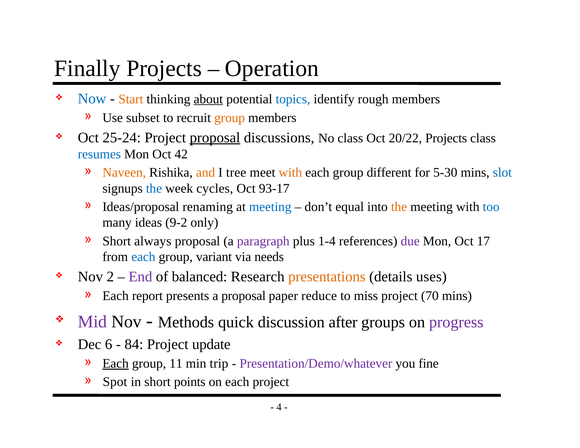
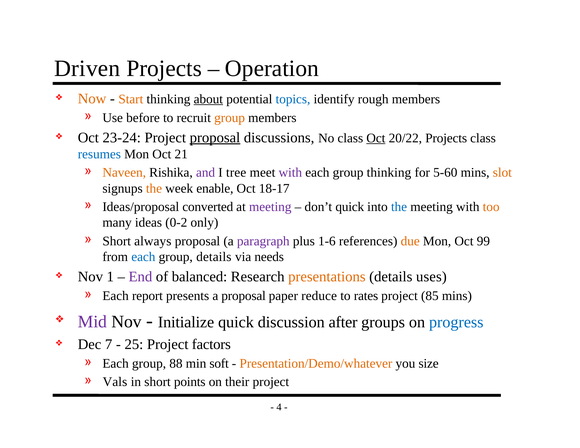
Finally: Finally -> Driven
Now colour: blue -> orange
subset: subset -> before
25-24: 25-24 -> 23-24
Oct at (376, 138) underline: none -> present
42: 42 -> 21
and colour: orange -> purple
with at (290, 173) colour: orange -> purple
group different: different -> thinking
5-30: 5-30 -> 5-60
slot colour: blue -> orange
the at (154, 188) colour: blue -> orange
cycles: cycles -> enable
93-17: 93-17 -> 18-17
renaming: renaming -> converted
meeting at (270, 207) colour: blue -> purple
don’t equal: equal -> quick
the at (399, 207) colour: orange -> blue
too colour: blue -> orange
9-2: 9-2 -> 0-2
1-4: 1-4 -> 1-6
due colour: purple -> orange
17: 17 -> 99
group variant: variant -> details
2: 2 -> 1
miss: miss -> rates
70: 70 -> 85
Methods: Methods -> Initialize
progress colour: purple -> blue
6: 6 -> 7
84: 84 -> 25
update: update -> factors
Each at (116, 364) underline: present -> none
11: 11 -> 88
trip: trip -> soft
Presentation/Demo/whatever colour: purple -> orange
fine: fine -> size
Spot: Spot -> Vals
on each: each -> their
